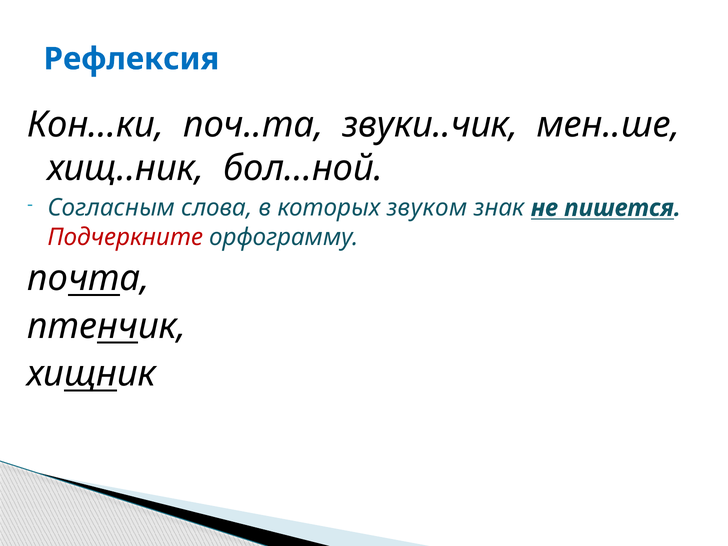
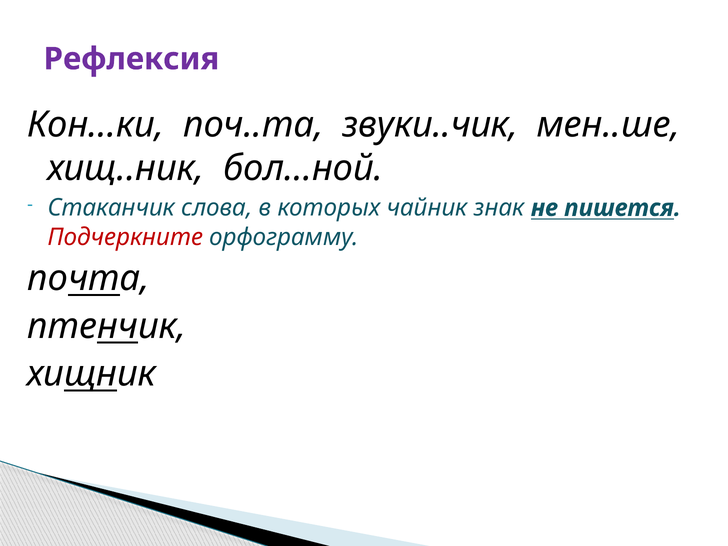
Рефлексия colour: blue -> purple
Согласным: Согласным -> Стаканчик
звуком: звуком -> чайник
